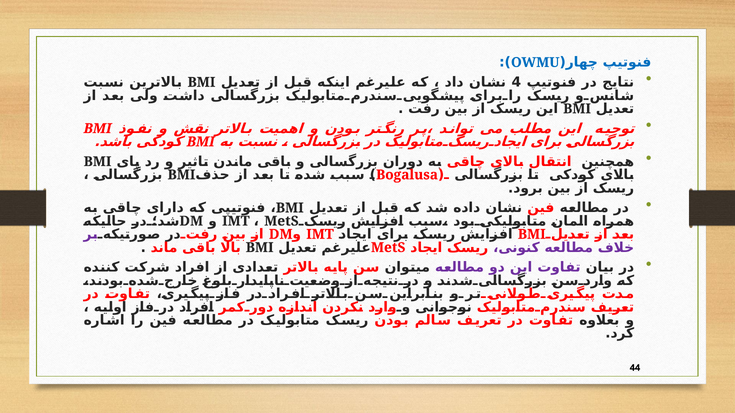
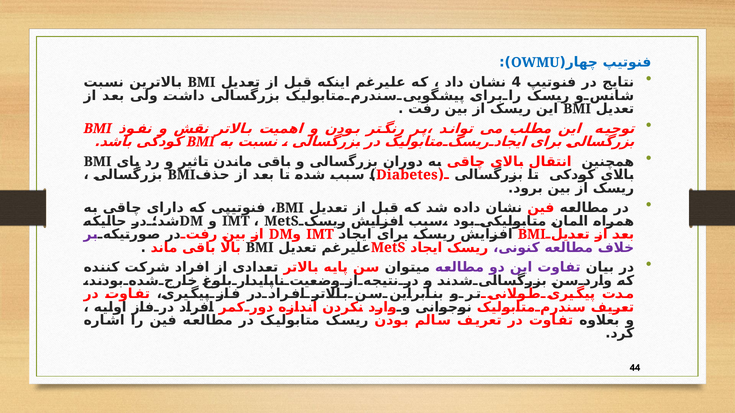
Bogalusa: Bogalusa -> Diabetes
